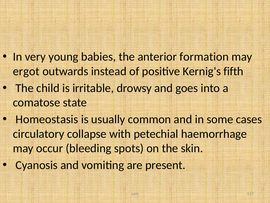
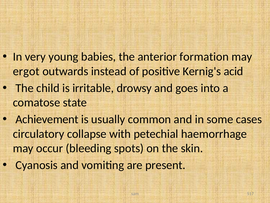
fifth: fifth -> acid
Homeostasis: Homeostasis -> Achievement
